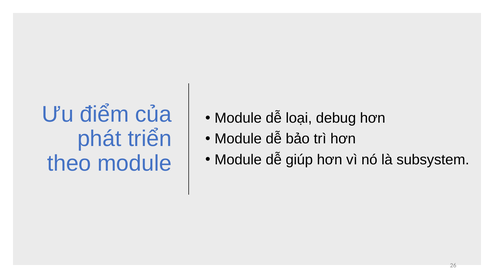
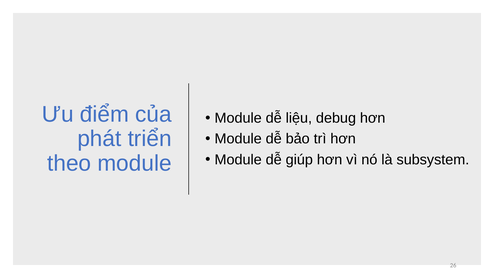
loại: loại -> liệu
